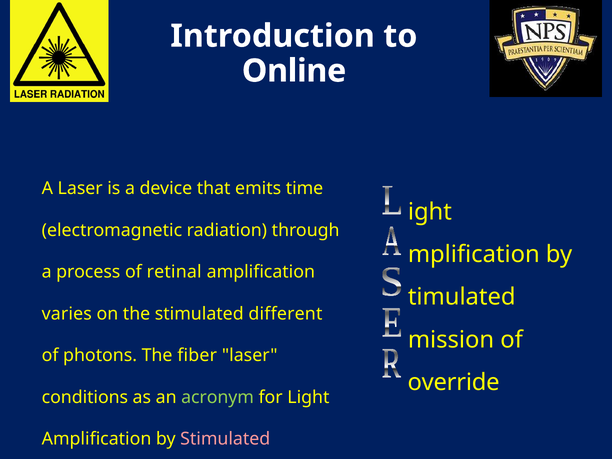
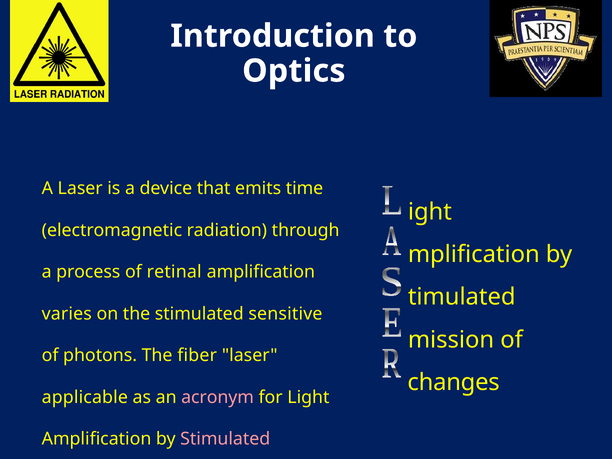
Online: Online -> Optics
different: different -> sensitive
override: override -> changes
conditions: conditions -> applicable
acronym colour: light green -> pink
